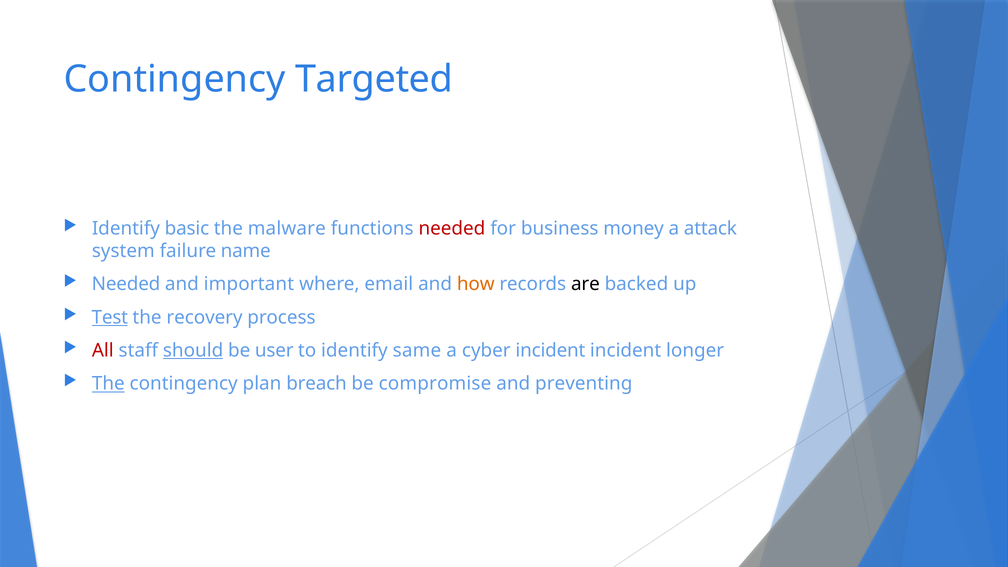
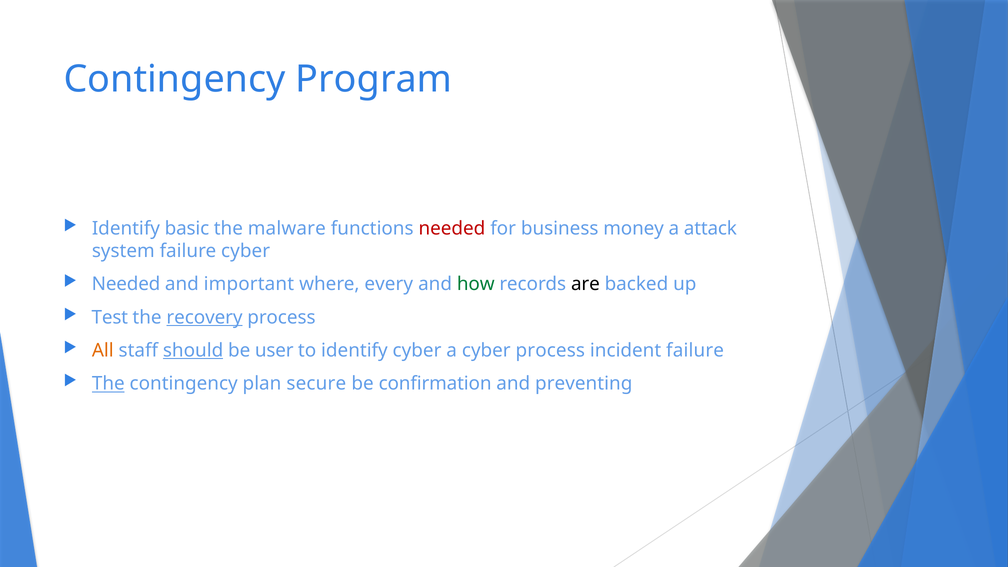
Targeted: Targeted -> Program
failure name: name -> cyber
email: email -> every
how colour: orange -> green
Test underline: present -> none
recovery underline: none -> present
All colour: red -> orange
identify same: same -> cyber
cyber incident: incident -> process
incident longer: longer -> failure
breach: breach -> secure
compromise: compromise -> confirmation
